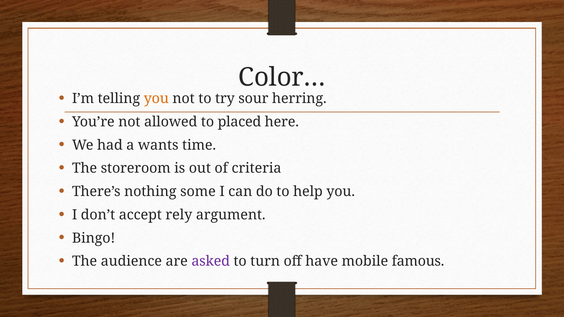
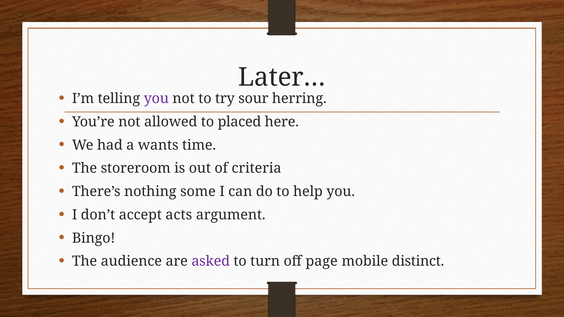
Color…: Color… -> Later…
you at (156, 99) colour: orange -> purple
rely: rely -> acts
have: have -> page
famous: famous -> distinct
